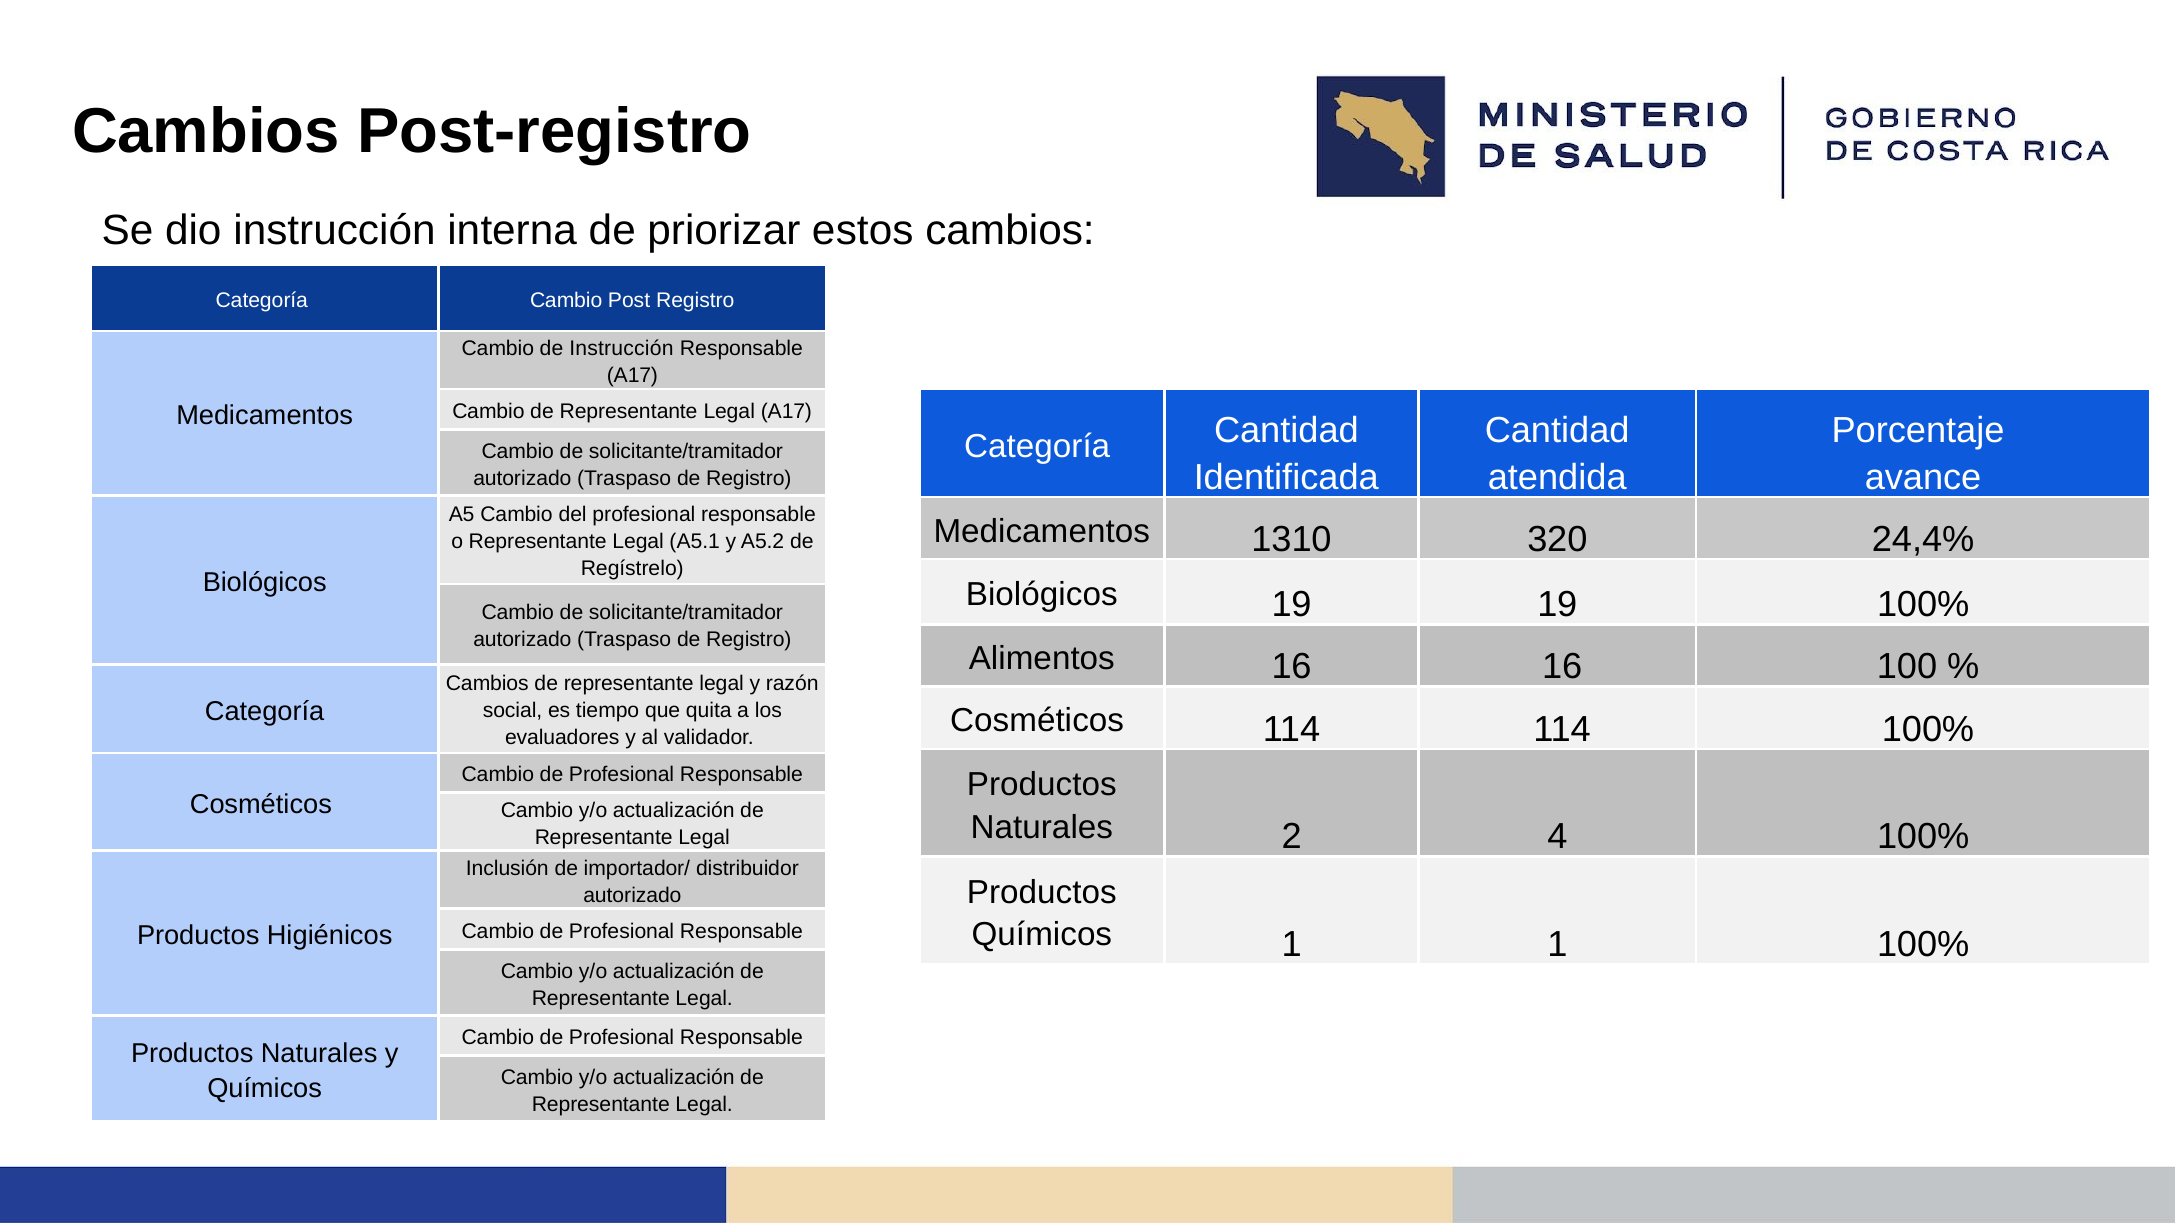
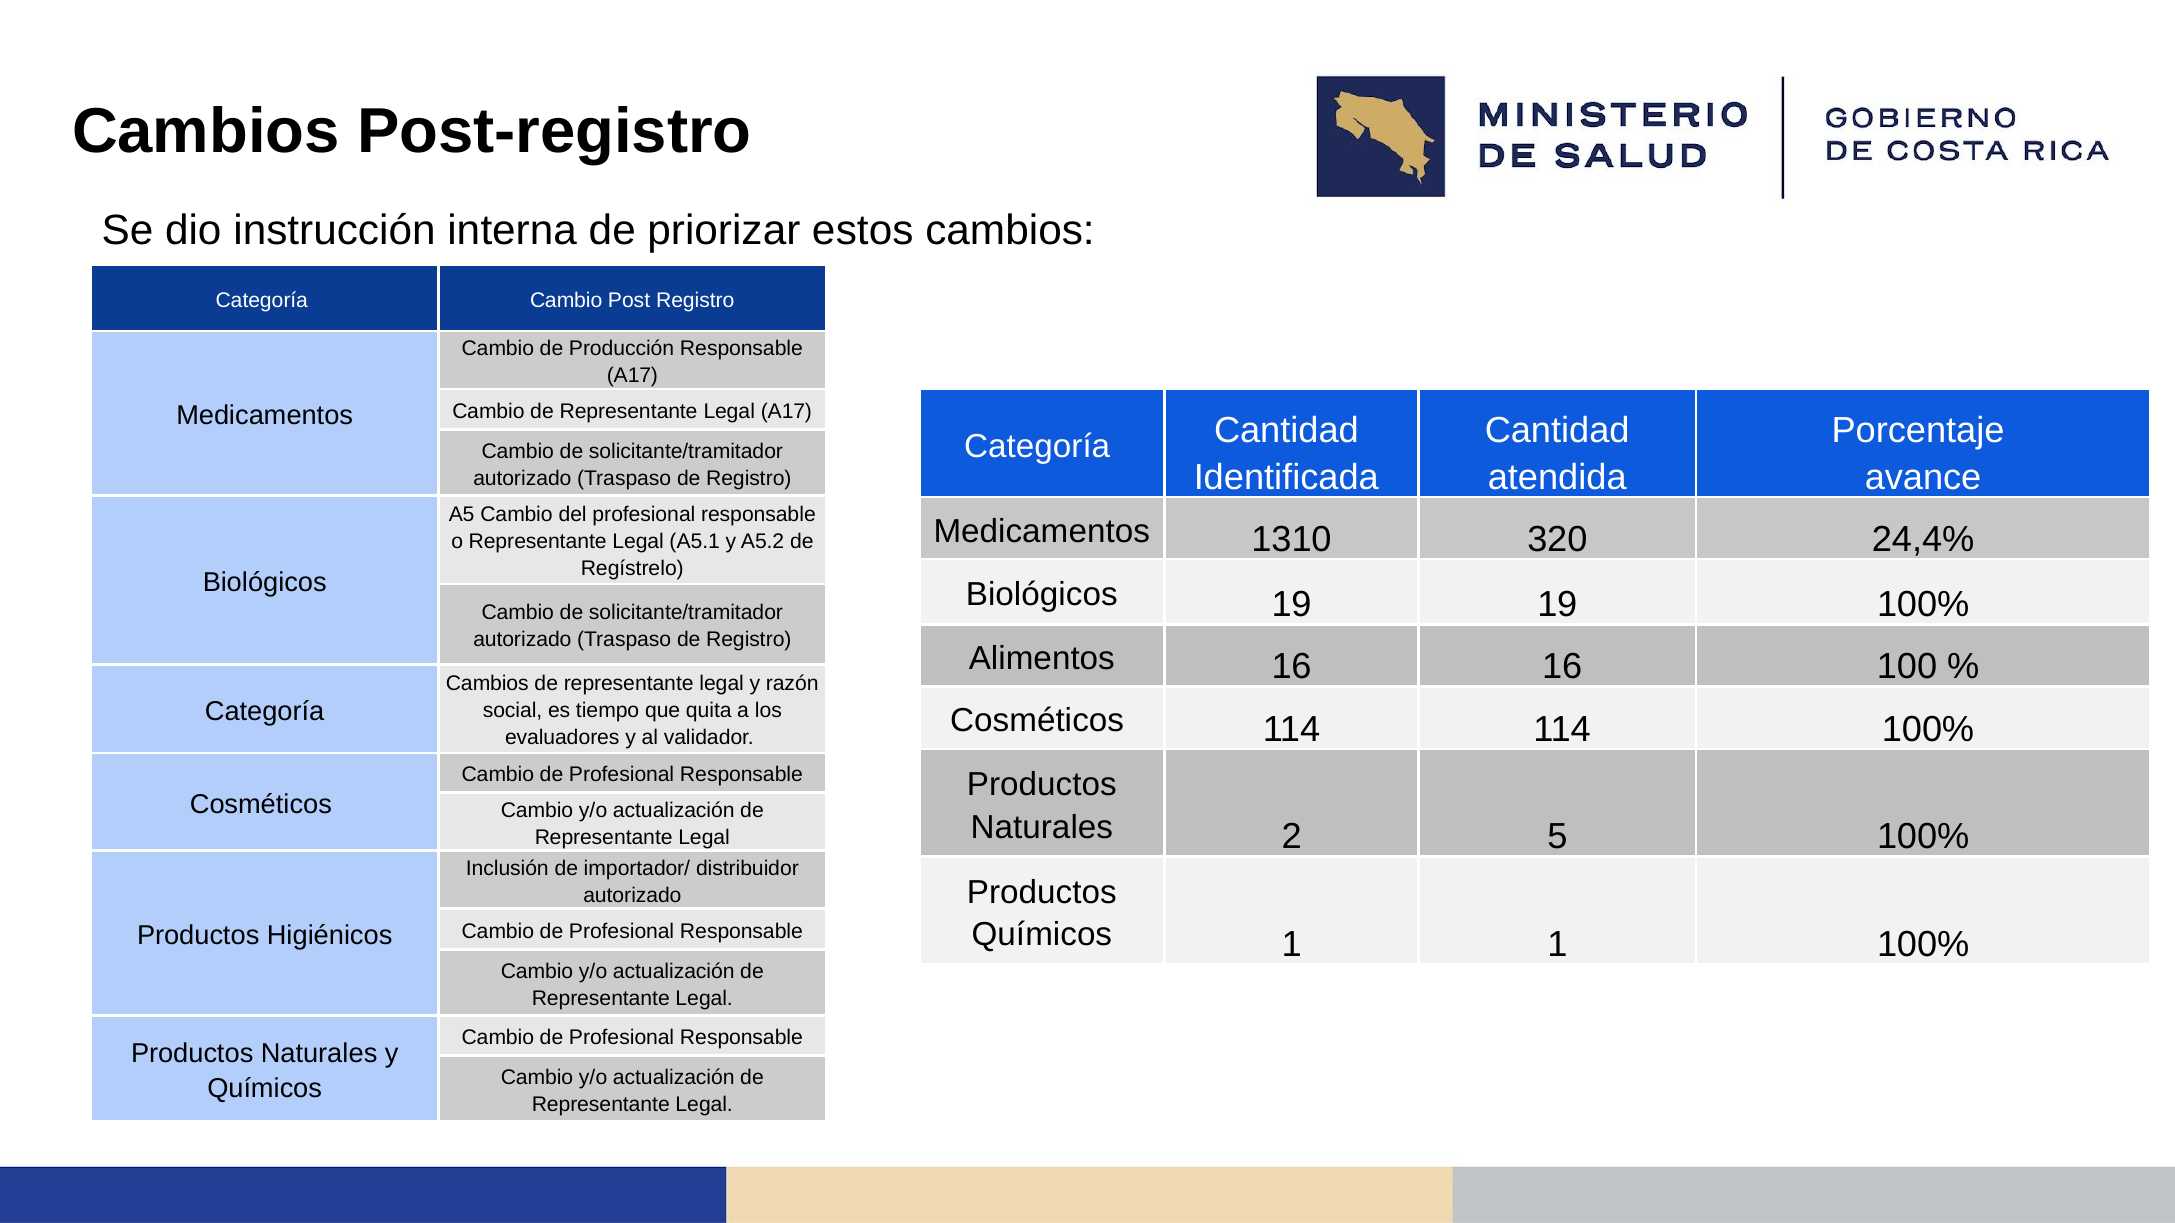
de Instrucción: Instrucción -> Producción
4: 4 -> 5
